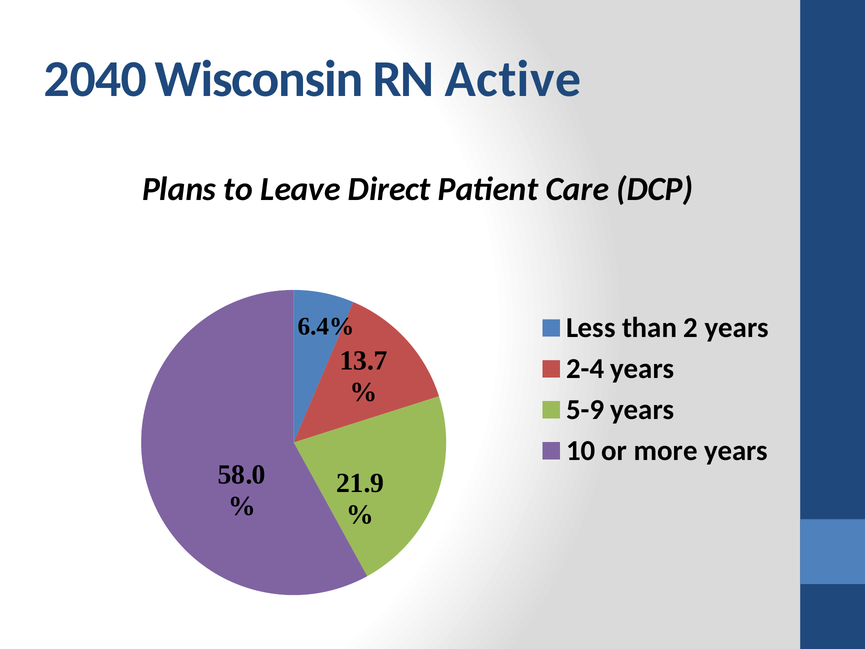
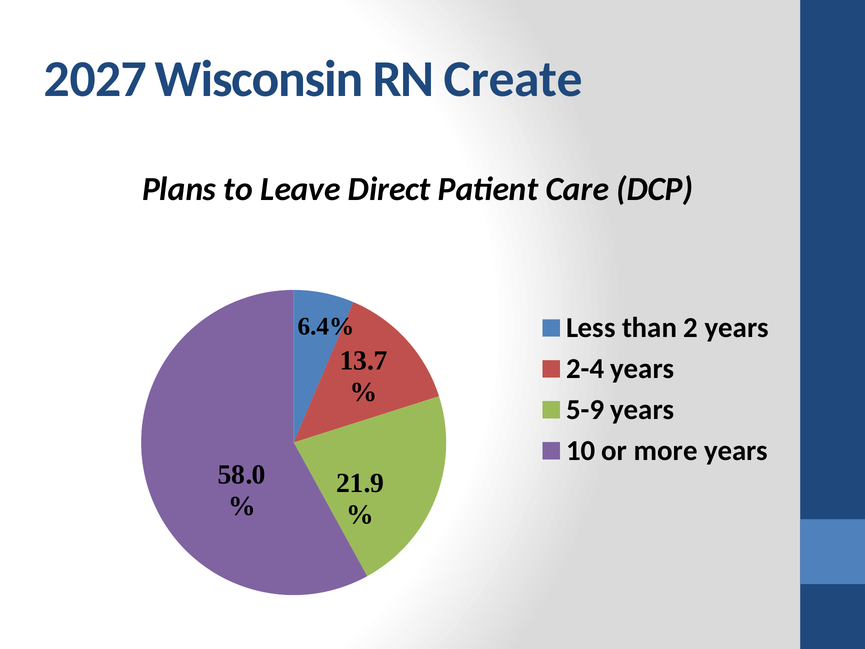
2040: 2040 -> 2027
Active: Active -> Create
